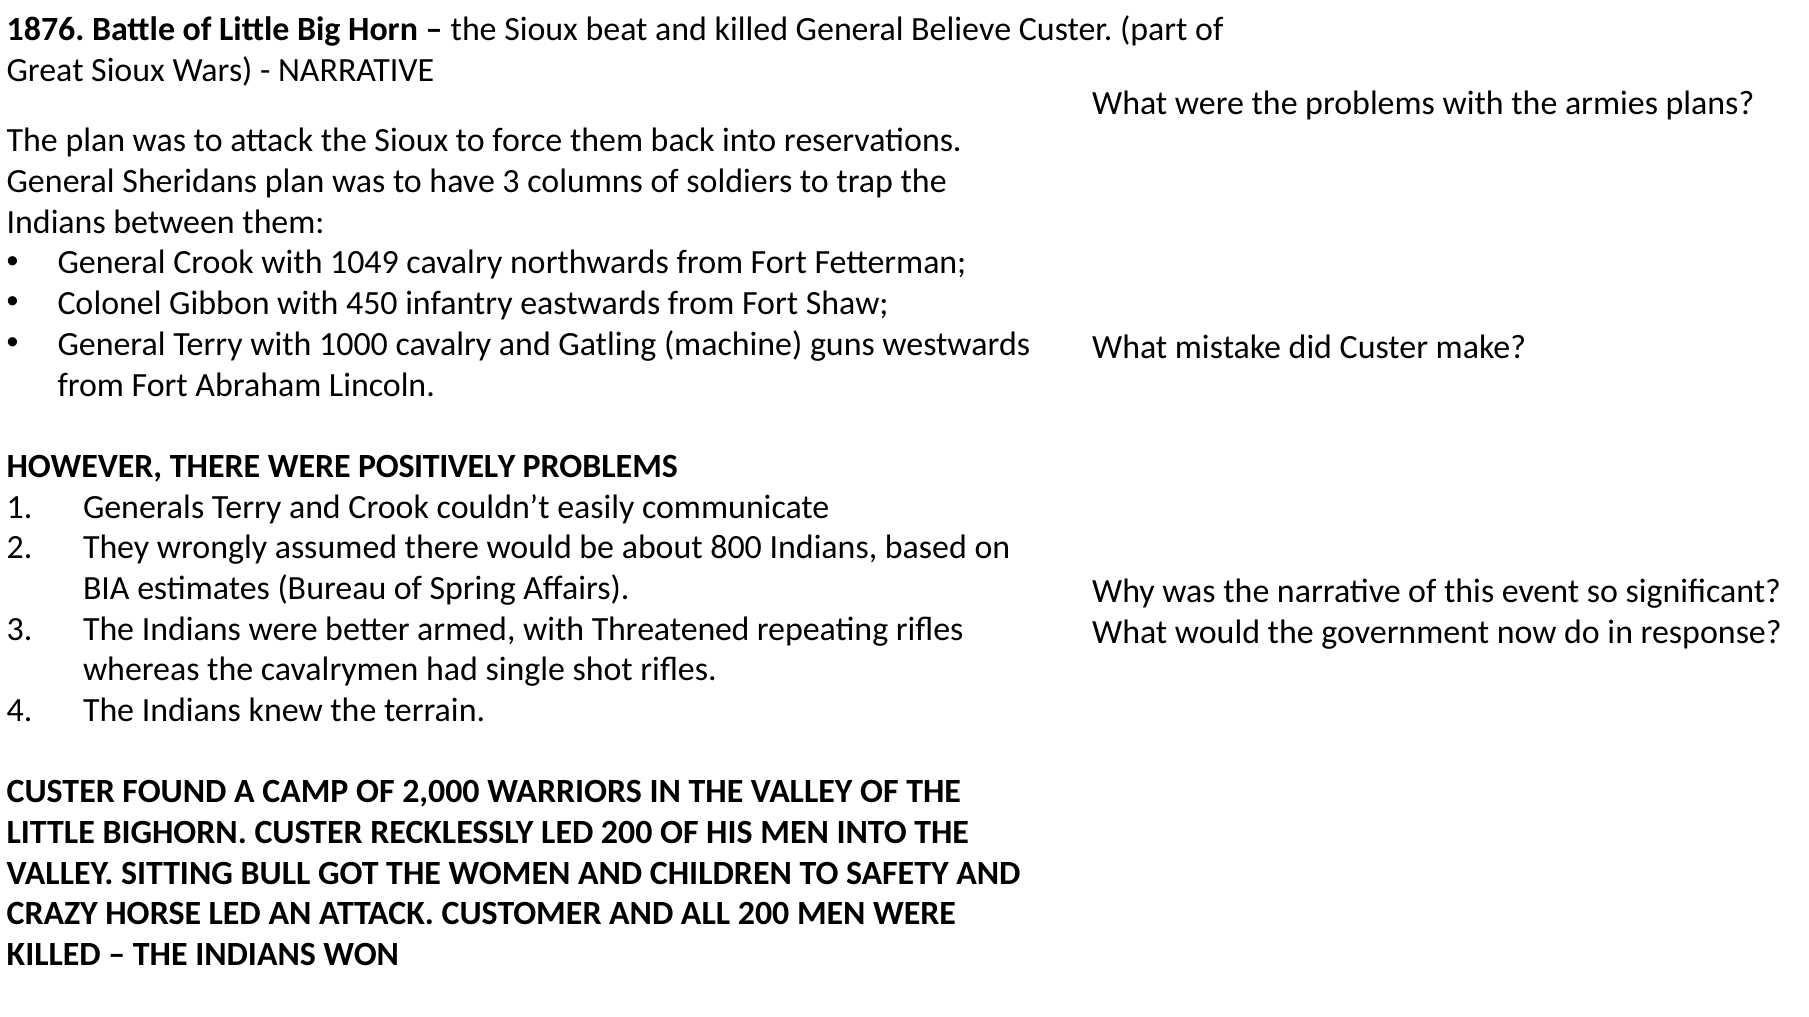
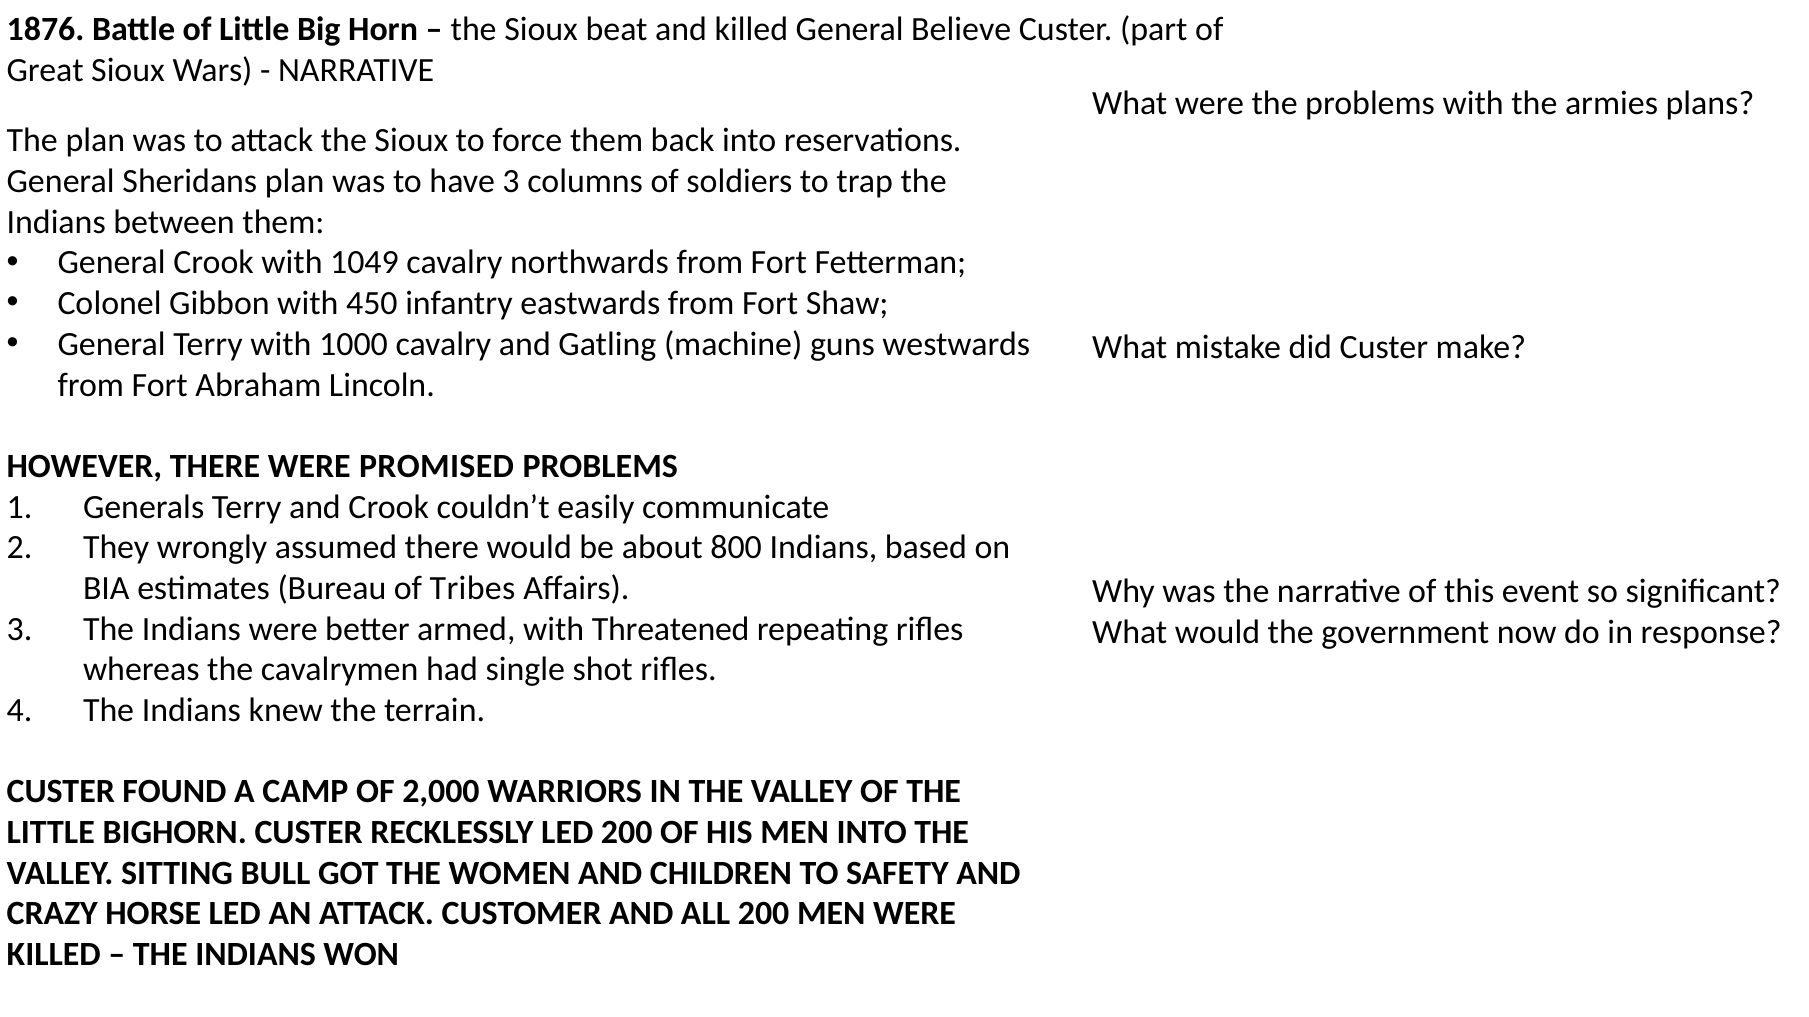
POSITIVELY: POSITIVELY -> PROMISED
Spring: Spring -> Tribes
